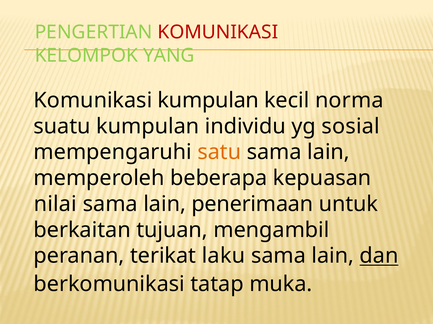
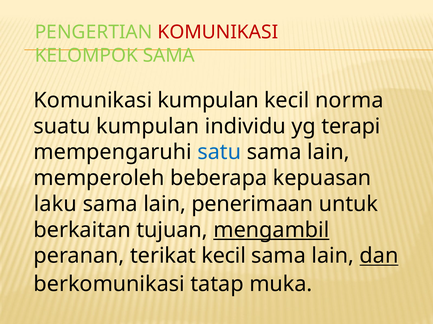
KELOMPOK YANG: YANG -> SAMA
sosial: sosial -> terapi
satu colour: orange -> blue
nilai: nilai -> laku
mengambil underline: none -> present
terikat laku: laku -> kecil
